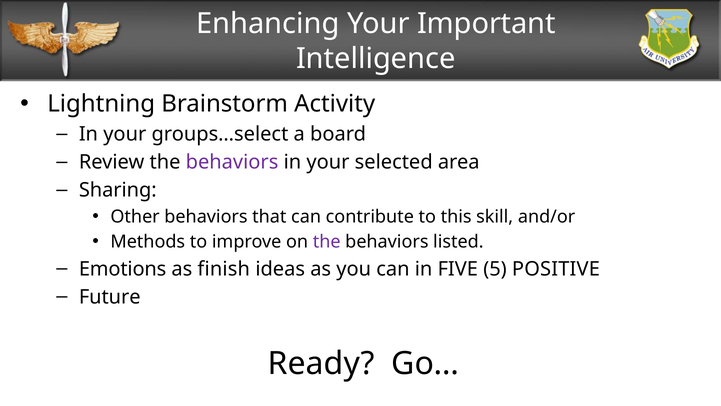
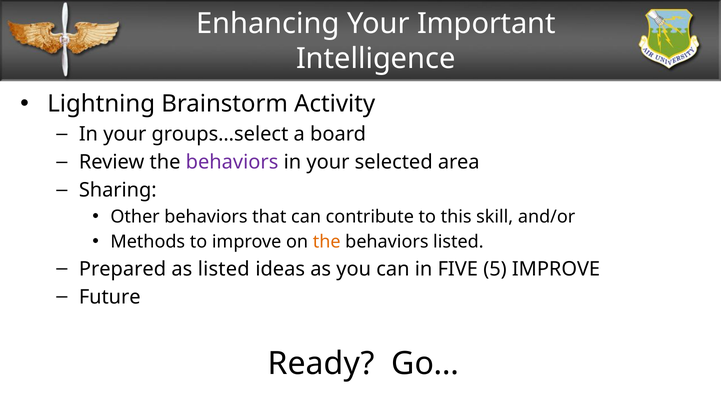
the at (327, 242) colour: purple -> orange
Emotions: Emotions -> Prepared
as finish: finish -> listed
5 POSITIVE: POSITIVE -> IMPROVE
